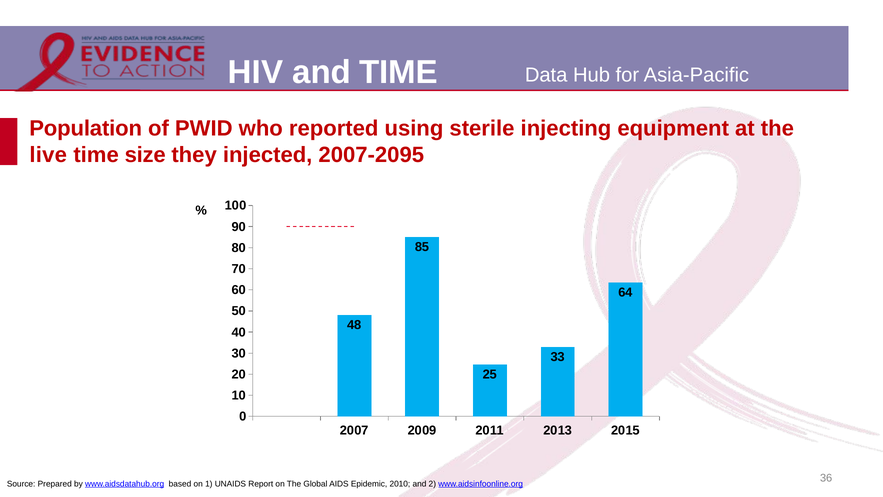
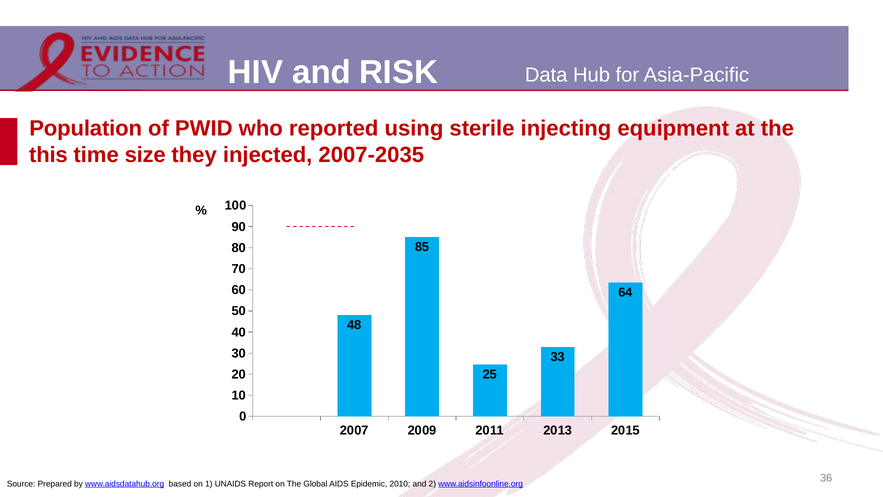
and TIME: TIME -> RISK
live: live -> this
2007-2095: 2007-2095 -> 2007-2035
